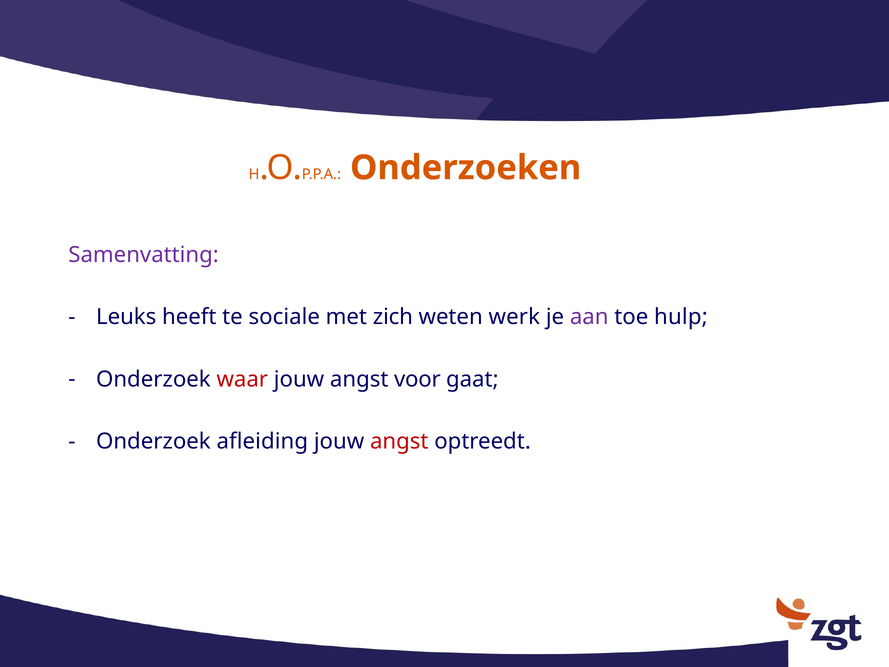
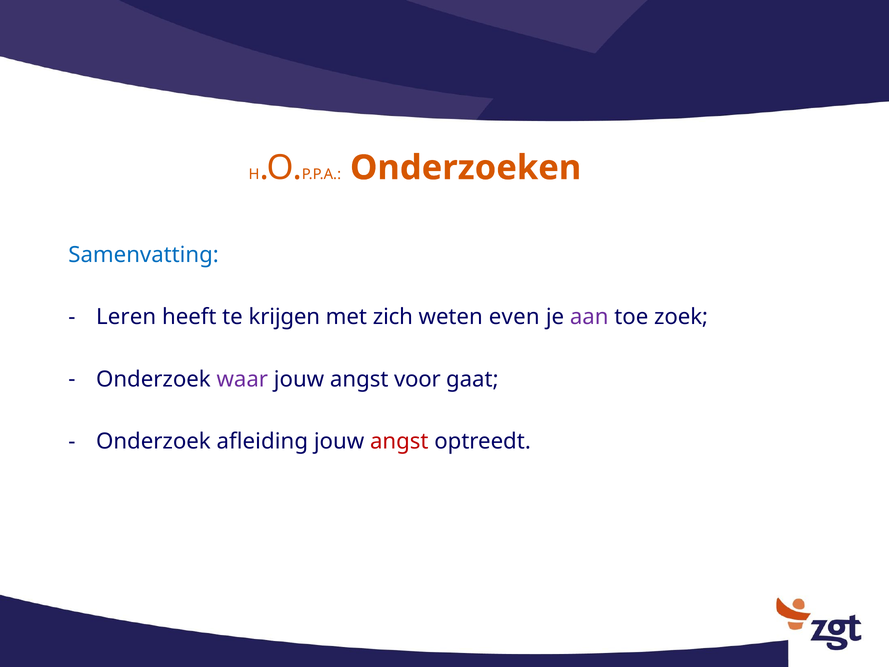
Samenvatting colour: purple -> blue
Leuks: Leuks -> Leren
sociale: sociale -> krijgen
werk: werk -> even
hulp: hulp -> zoek
waar colour: red -> purple
